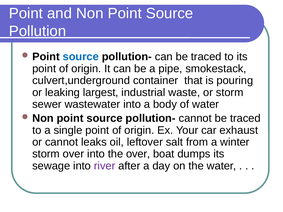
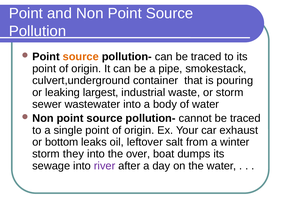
source at (81, 57) colour: blue -> orange
or cannot: cannot -> bottom
storm over: over -> they
